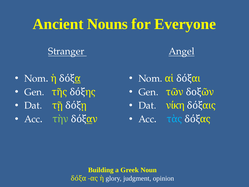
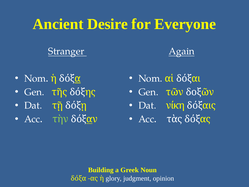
Nouns: Nouns -> Desire
Angel: Angel -> Again
τὰς colour: light blue -> white
